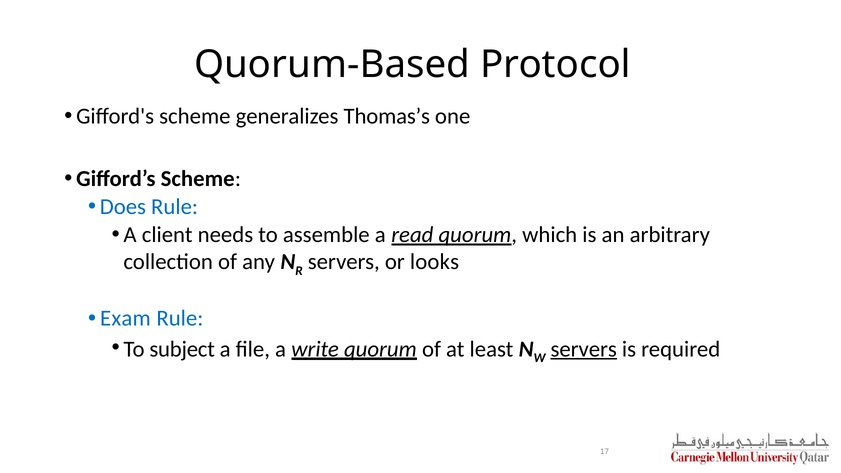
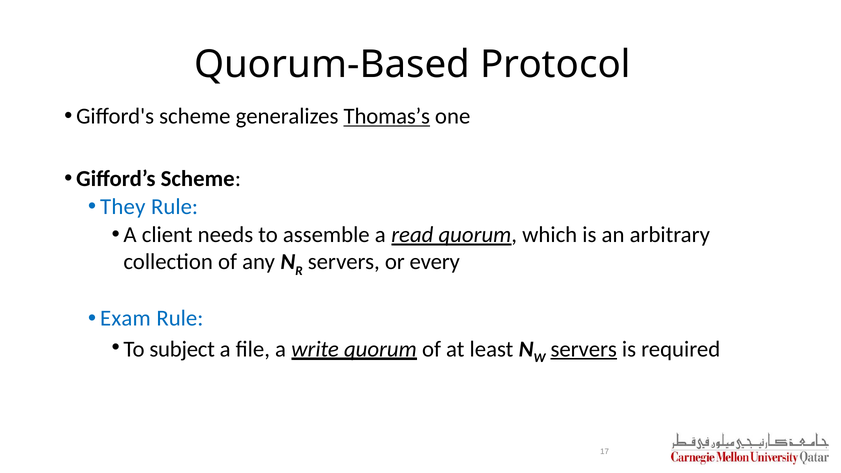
Thomas’s underline: none -> present
Does: Does -> They
looks: looks -> every
